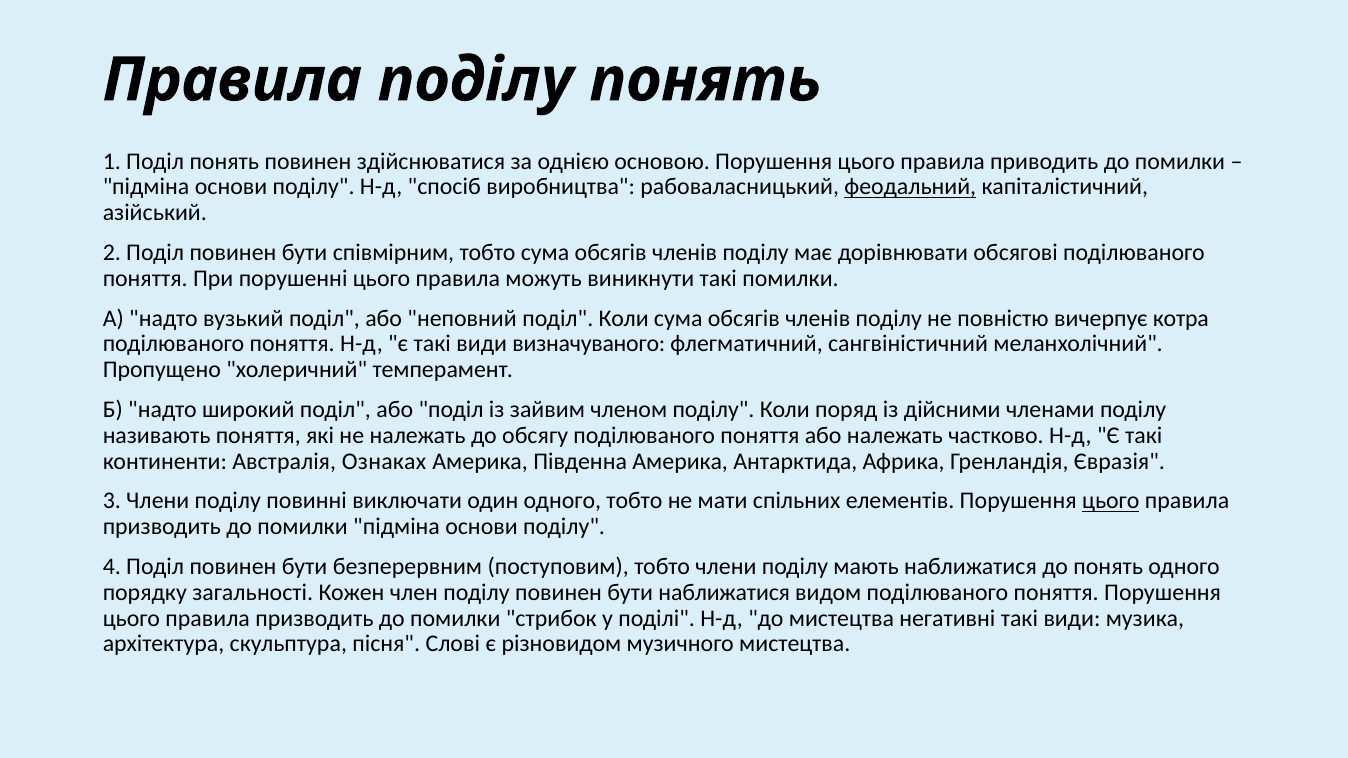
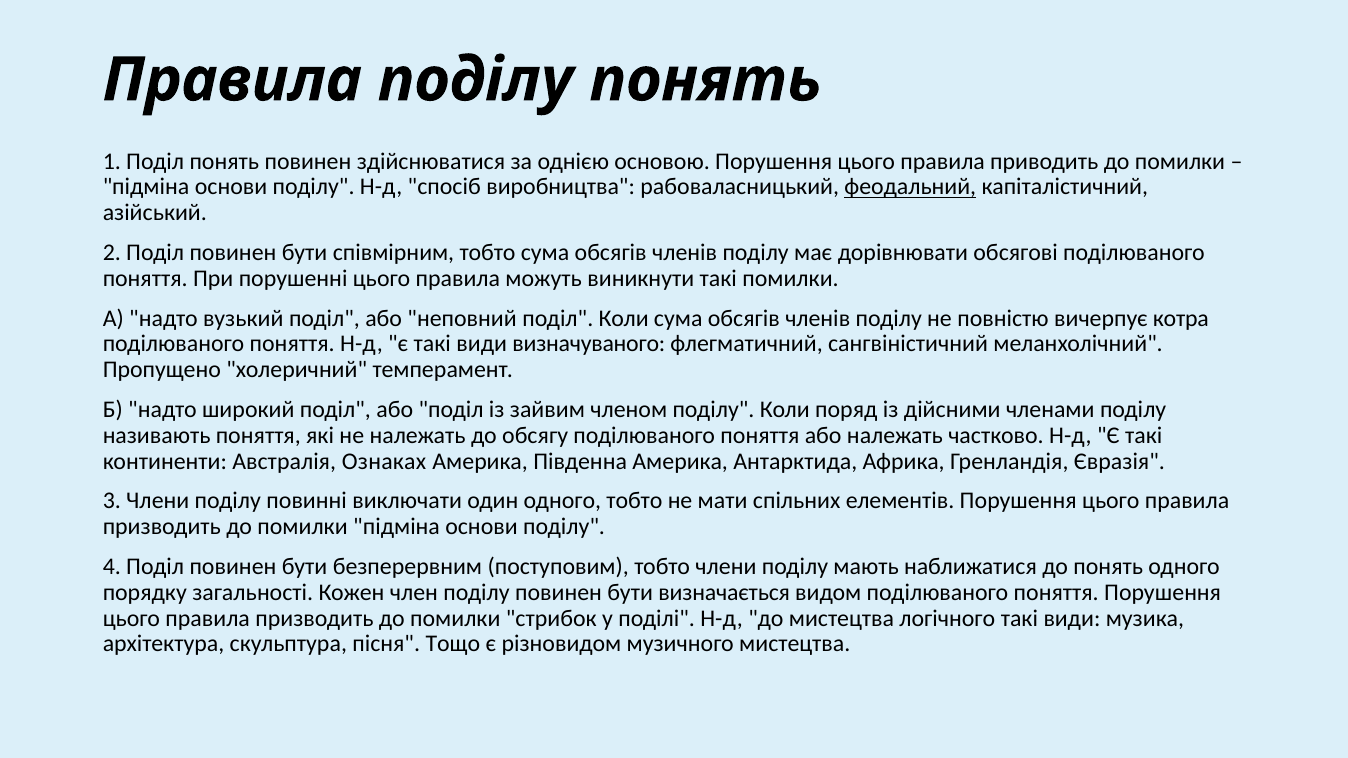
цього at (1111, 501) underline: present -> none
бути наближатися: наближатися -> визначається
негативні: негативні -> логічного
Слові: Слові -> Тощо
